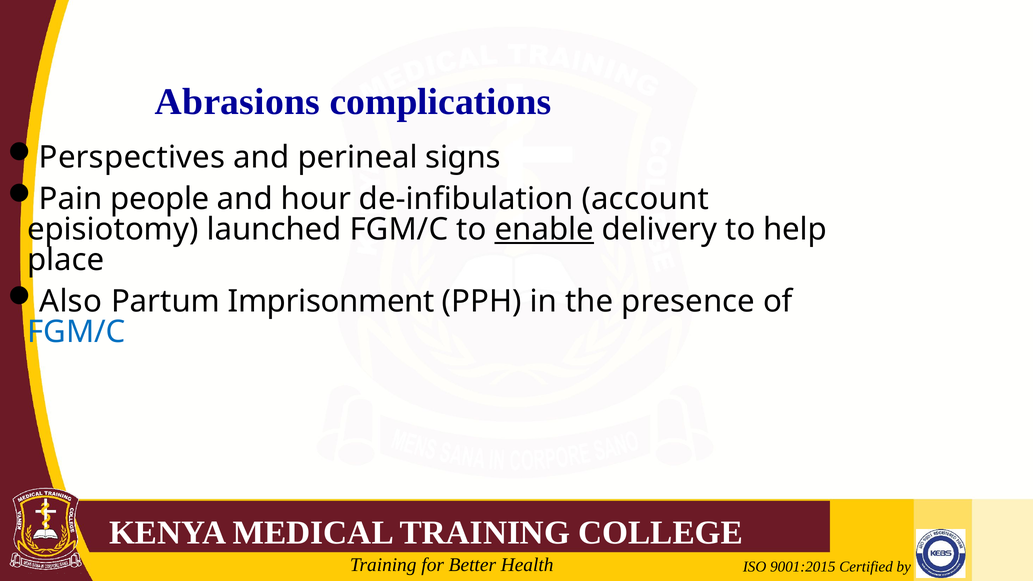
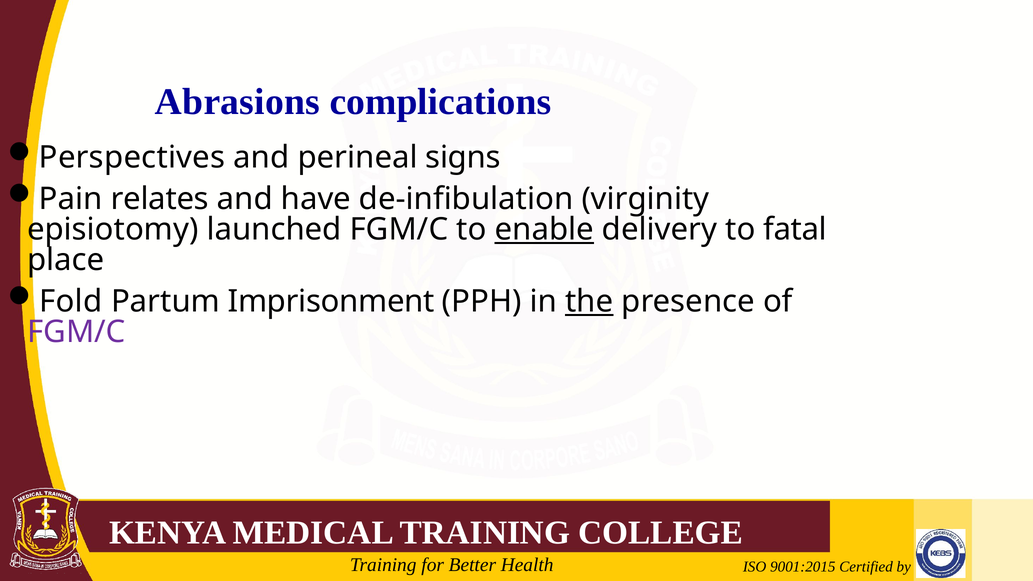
people: people -> relates
hour: hour -> have
account: account -> virginity
help: help -> fatal
Also: Also -> Fold
the underline: none -> present
FGM/C at (76, 332) colour: blue -> purple
